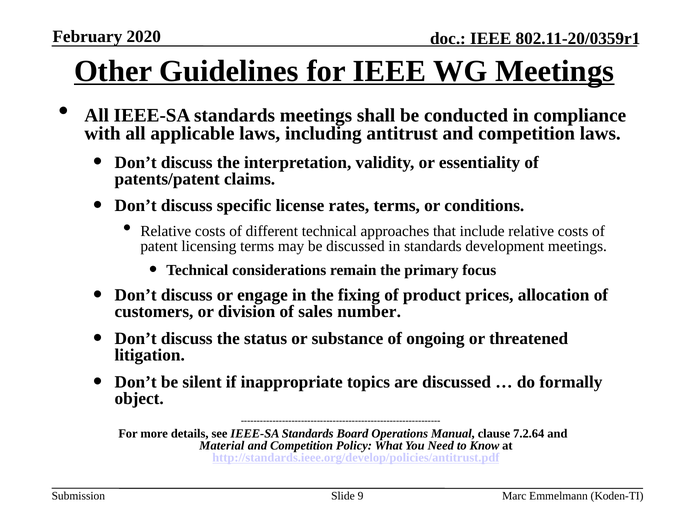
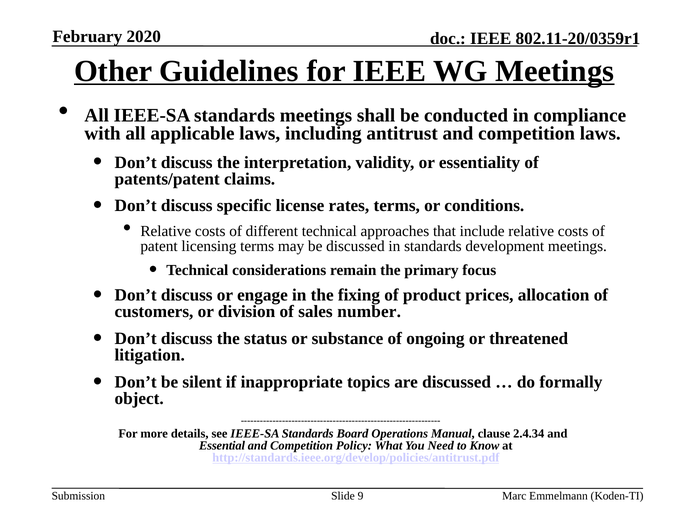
7.2.64: 7.2.64 -> 2.4.34
Material: Material -> Essential
